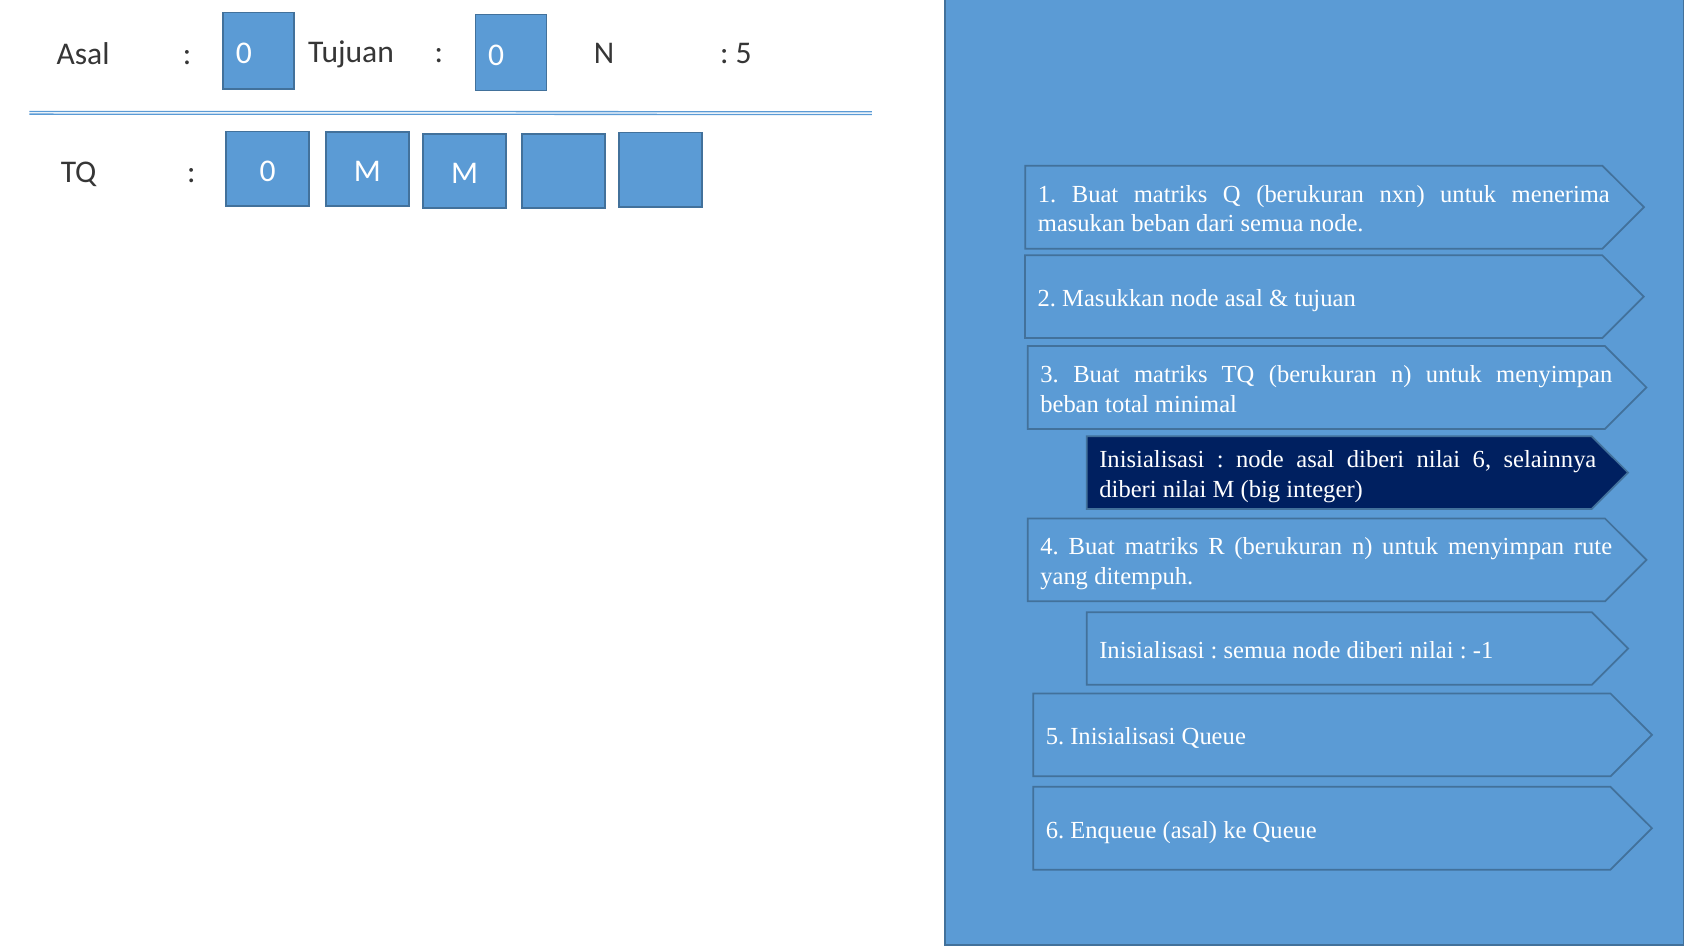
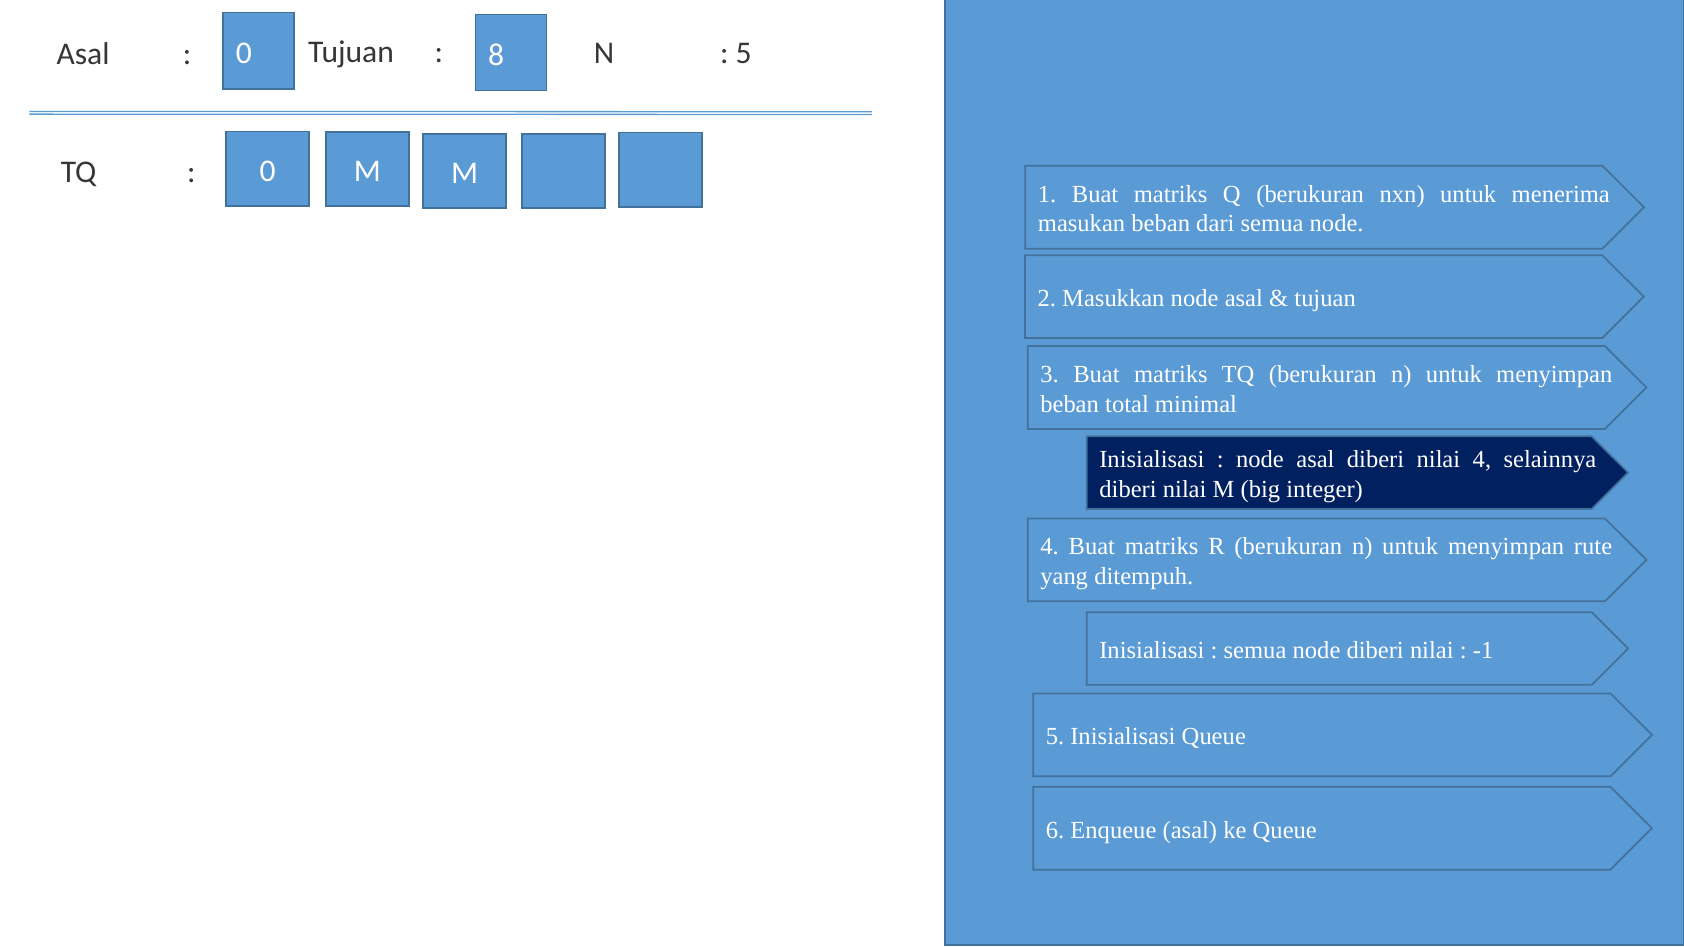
0 0: 0 -> 8
nilai 6: 6 -> 4
